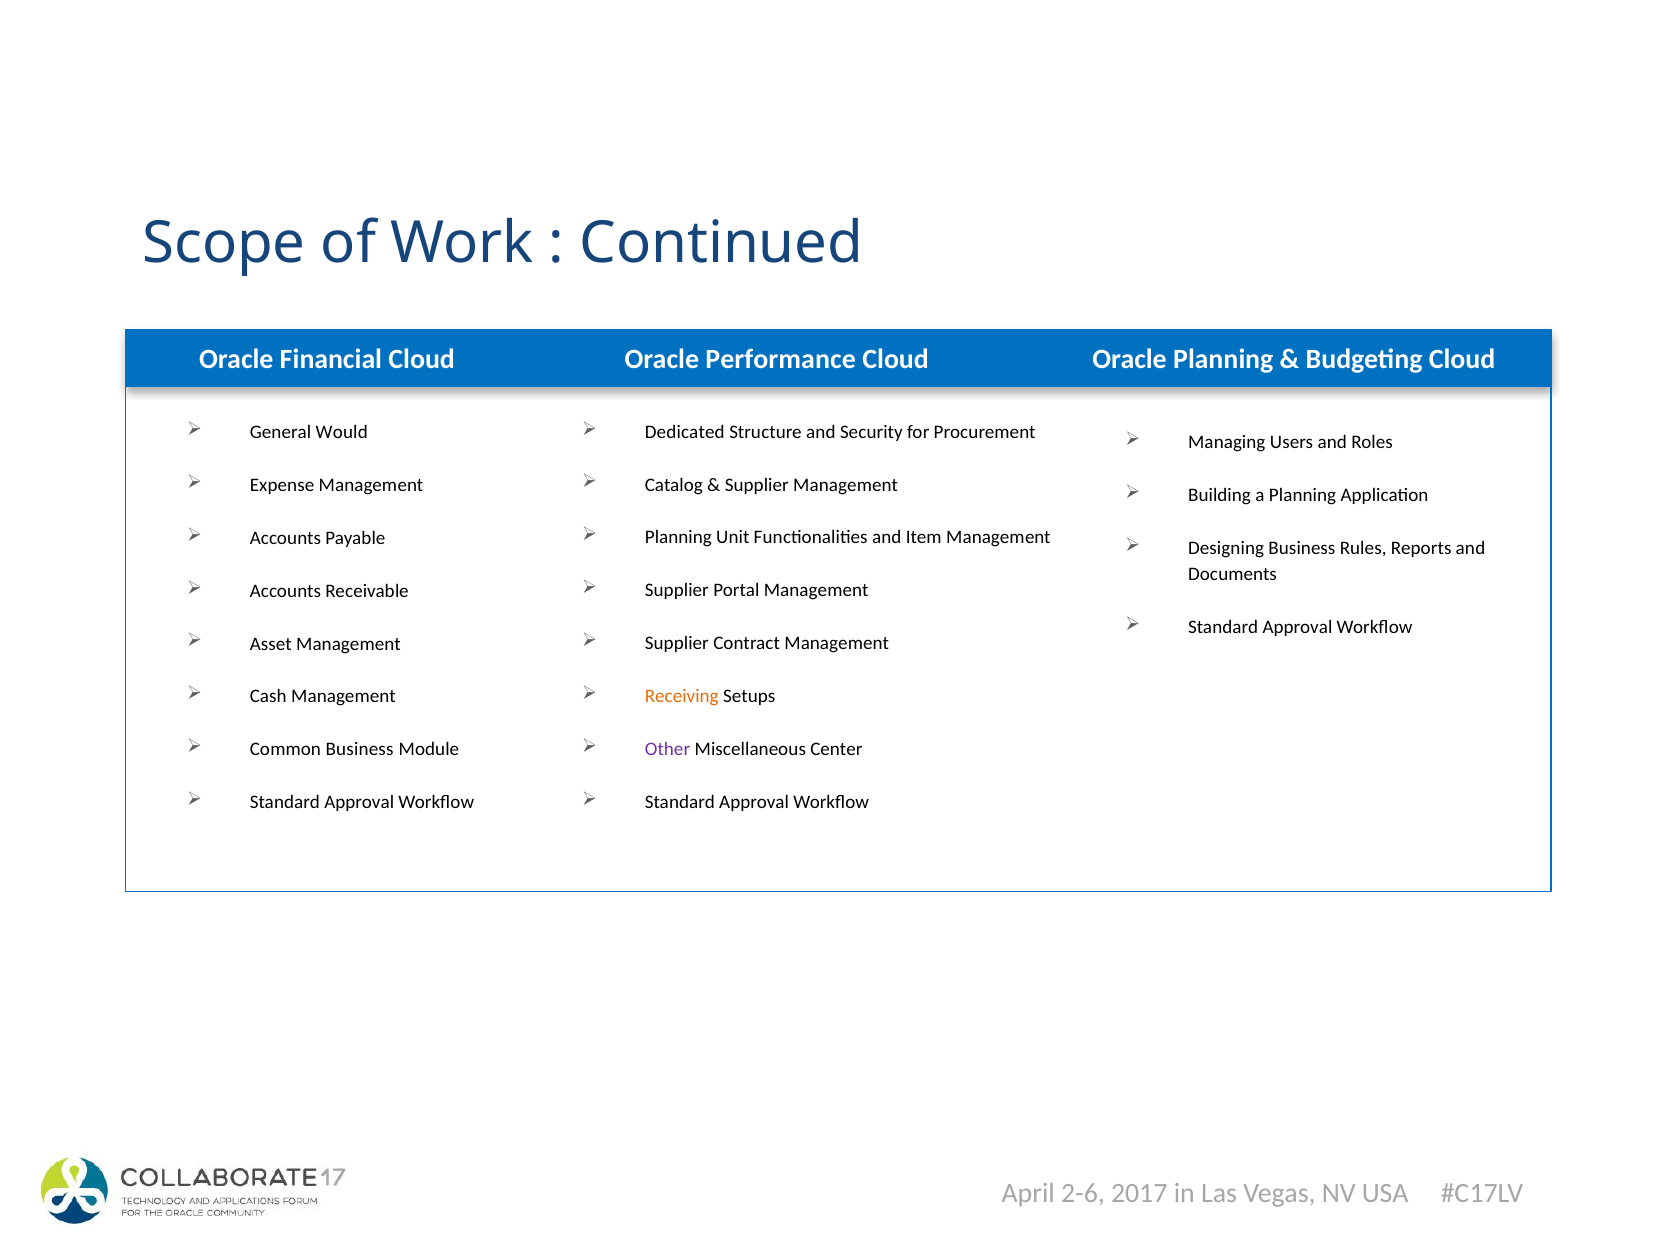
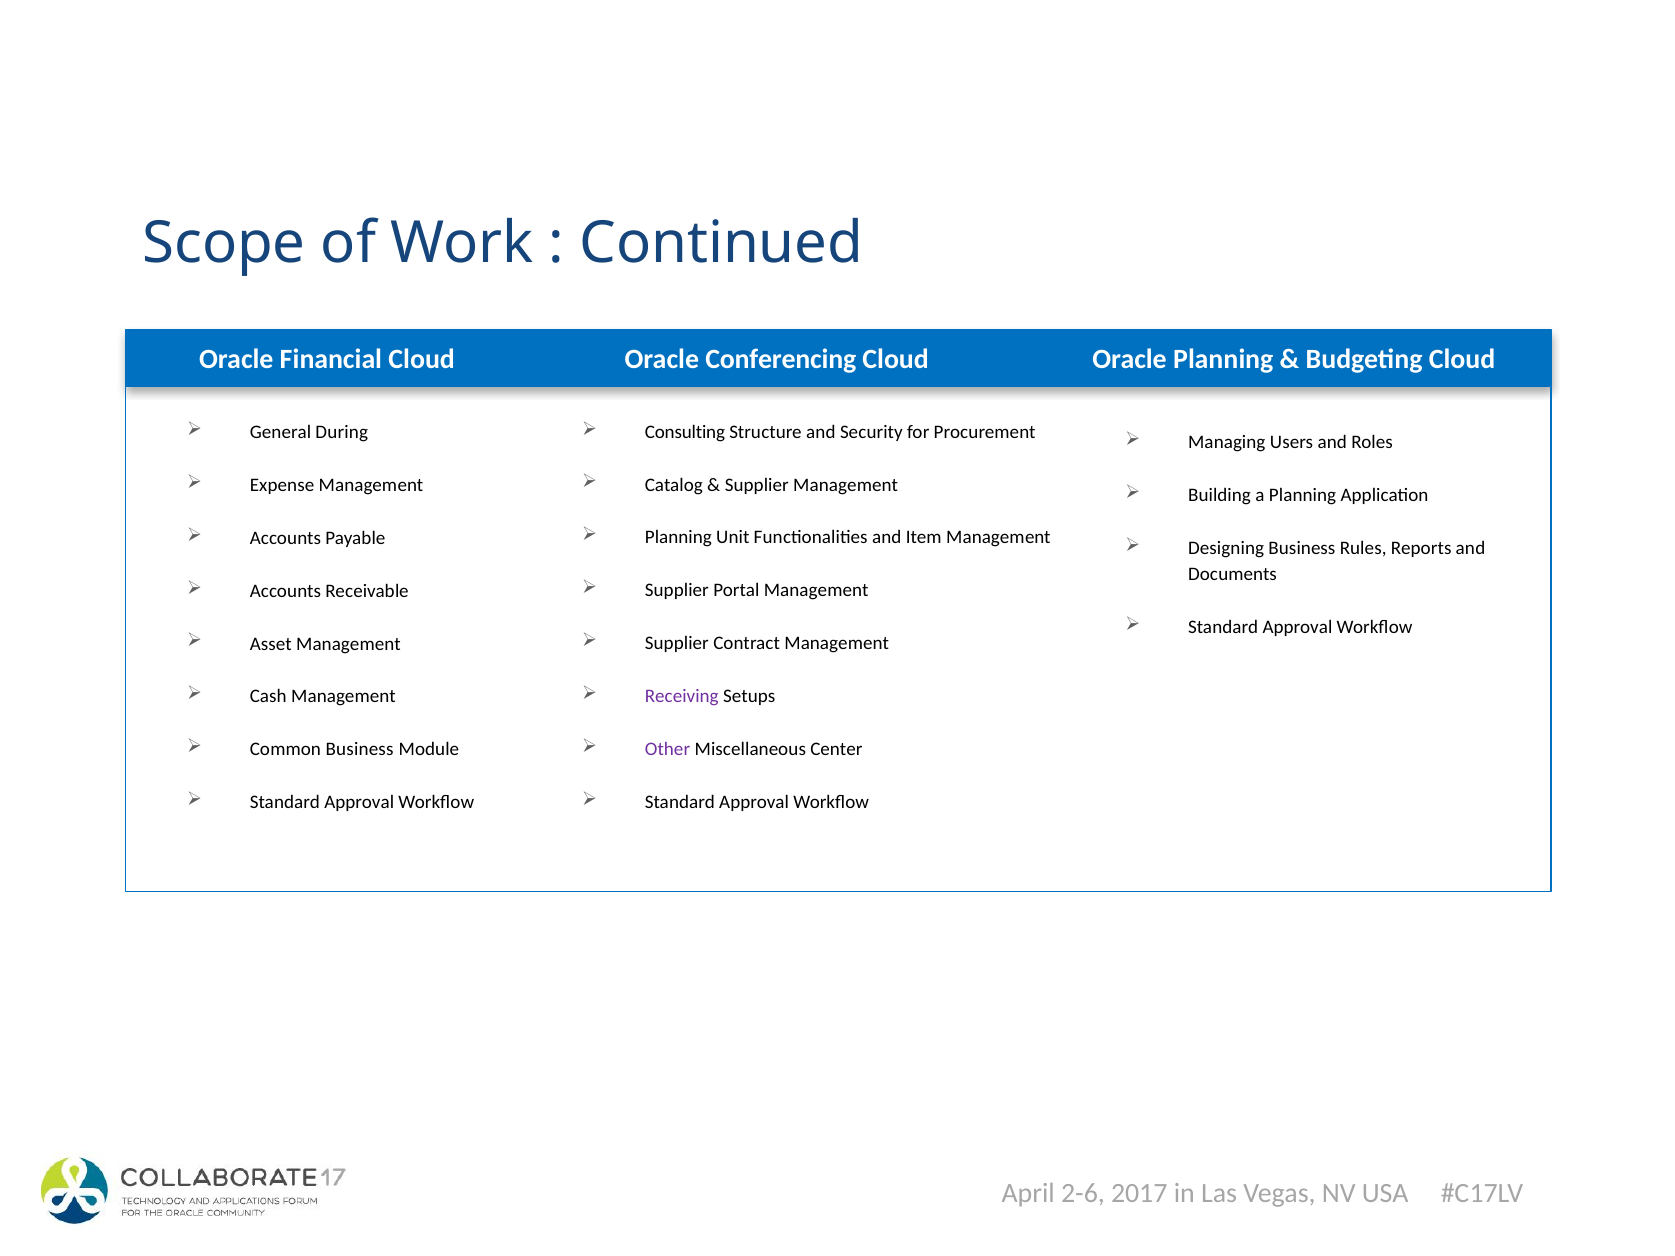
Performance: Performance -> Conferencing
Dedicated: Dedicated -> Consulting
Would: Would -> During
Receiving colour: orange -> purple
